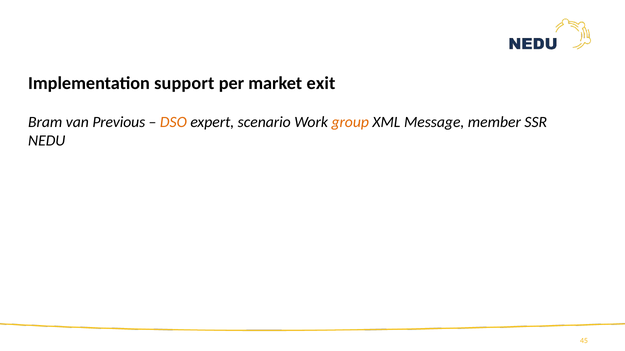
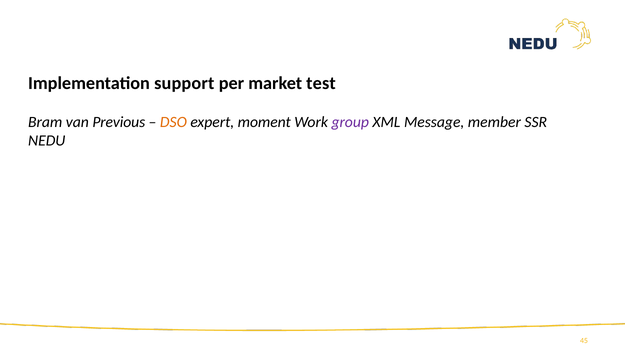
exit: exit -> test
scenario: scenario -> moment
group colour: orange -> purple
